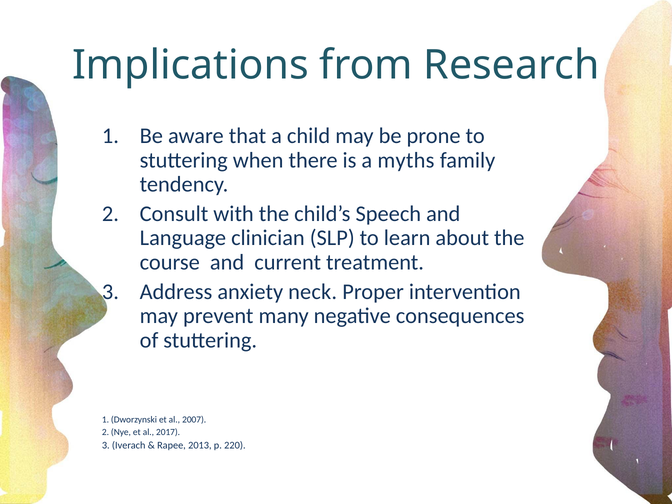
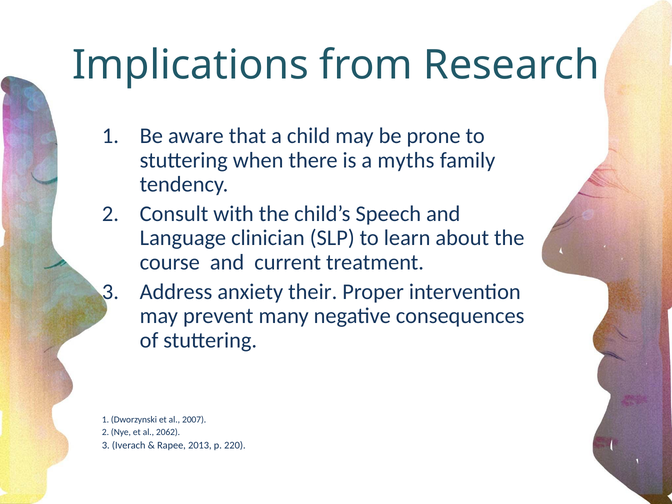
neck: neck -> their
2017: 2017 -> 2062
